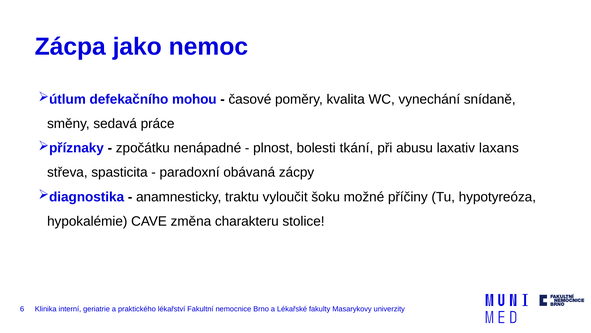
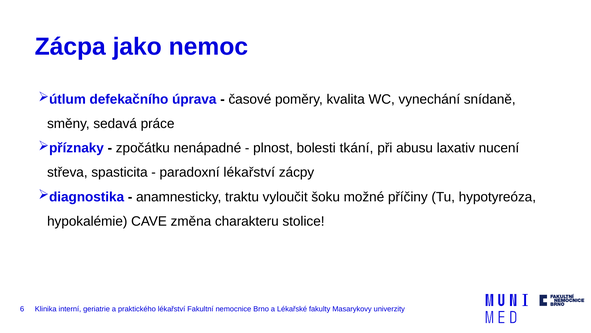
mohou: mohou -> úprava
laxans: laxans -> nucení
paradoxní obávaná: obávaná -> lékařství
